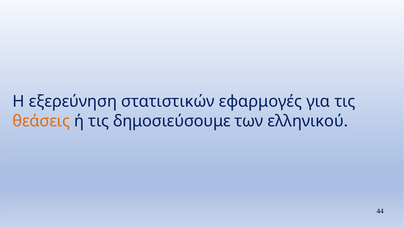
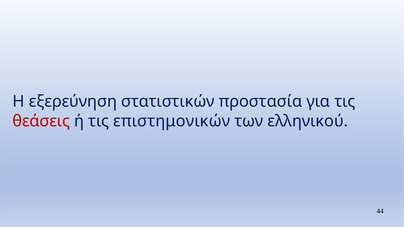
εφαρμογές: εφαρμογές -> προστασία
θεάσεις colour: orange -> red
δημοσιεύσουμε: δημοσιεύσουμε -> επιστημονικών
